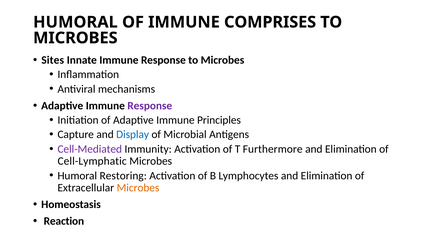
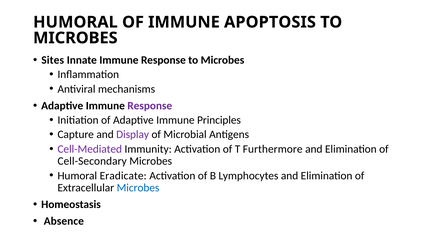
COMPRISES: COMPRISES -> APOPTOSIS
Display colour: blue -> purple
Cell-Lymphatic: Cell-Lymphatic -> Cell-Secondary
Restoring: Restoring -> Eradicate
Microbes at (138, 188) colour: orange -> blue
Reaction: Reaction -> Absence
